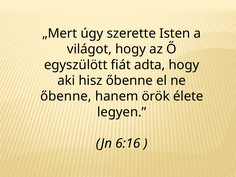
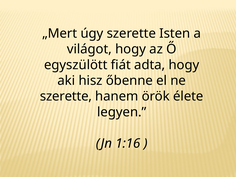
őbenne at (66, 96): őbenne -> szerette
6:16: 6:16 -> 1:16
